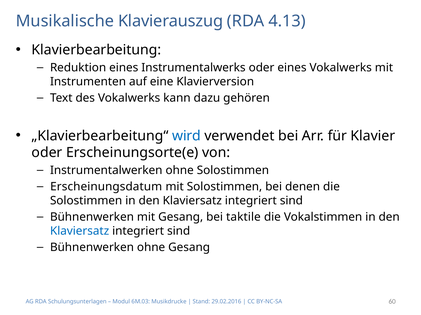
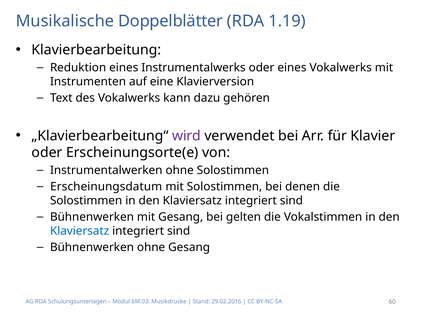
Klavierauszug: Klavierauszug -> Doppelblätter
4.13: 4.13 -> 1.19
wird colour: blue -> purple
taktile: taktile -> gelten
